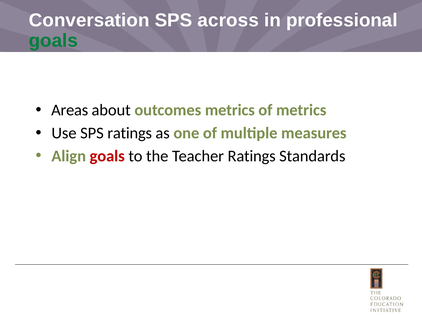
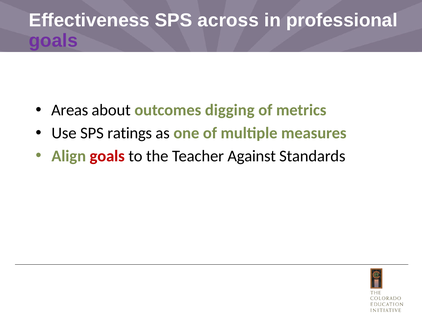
Conversation: Conversation -> Effectiveness
goals at (53, 41) colour: green -> purple
outcomes metrics: metrics -> digging
Teacher Ratings: Ratings -> Against
